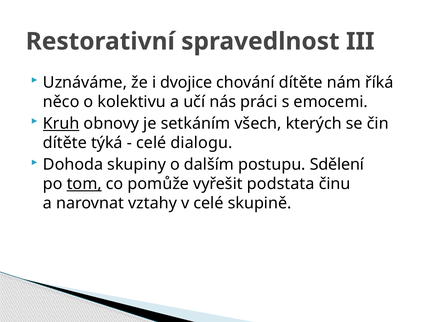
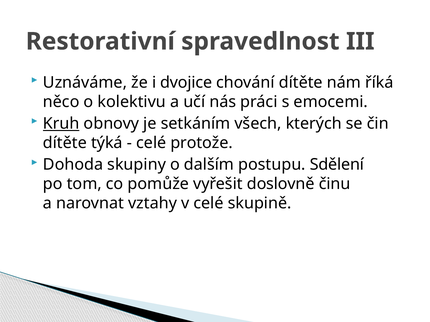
dialogu: dialogu -> protože
tom underline: present -> none
podstata: podstata -> doslovně
